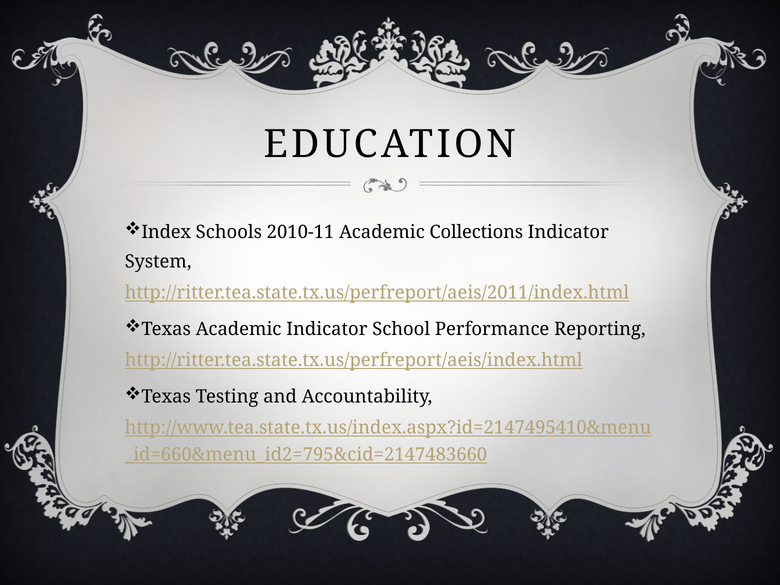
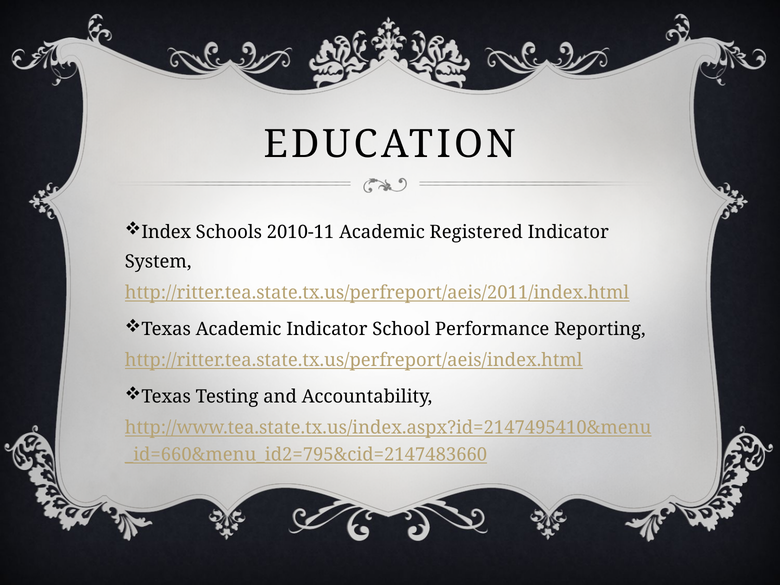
Collections: Collections -> Registered
